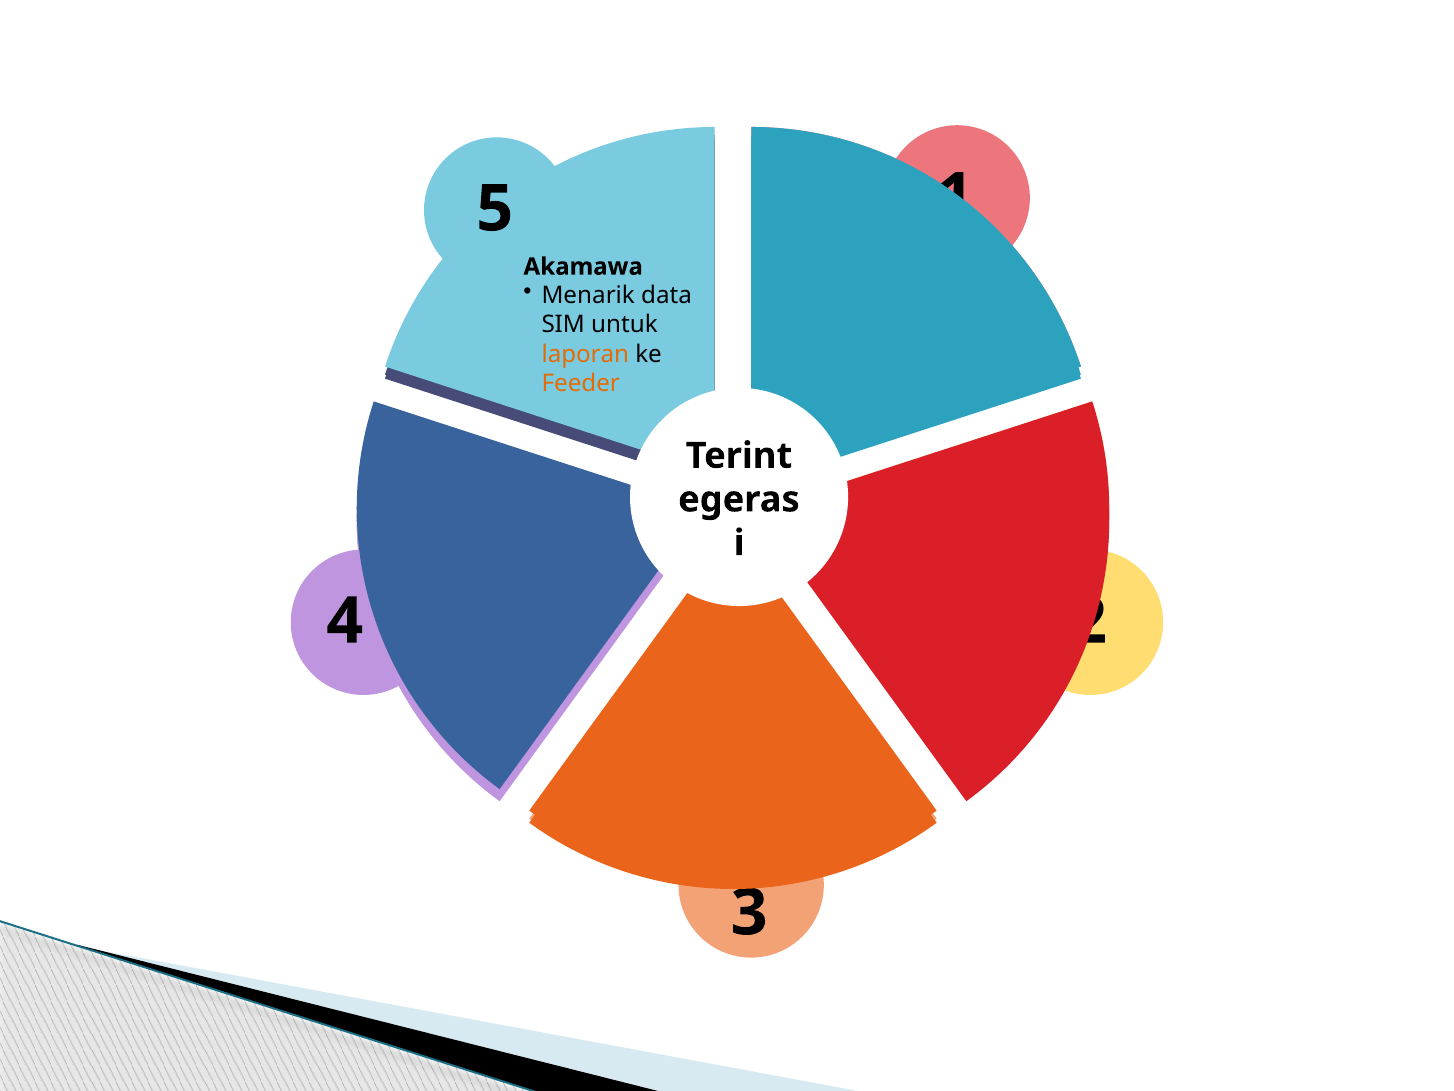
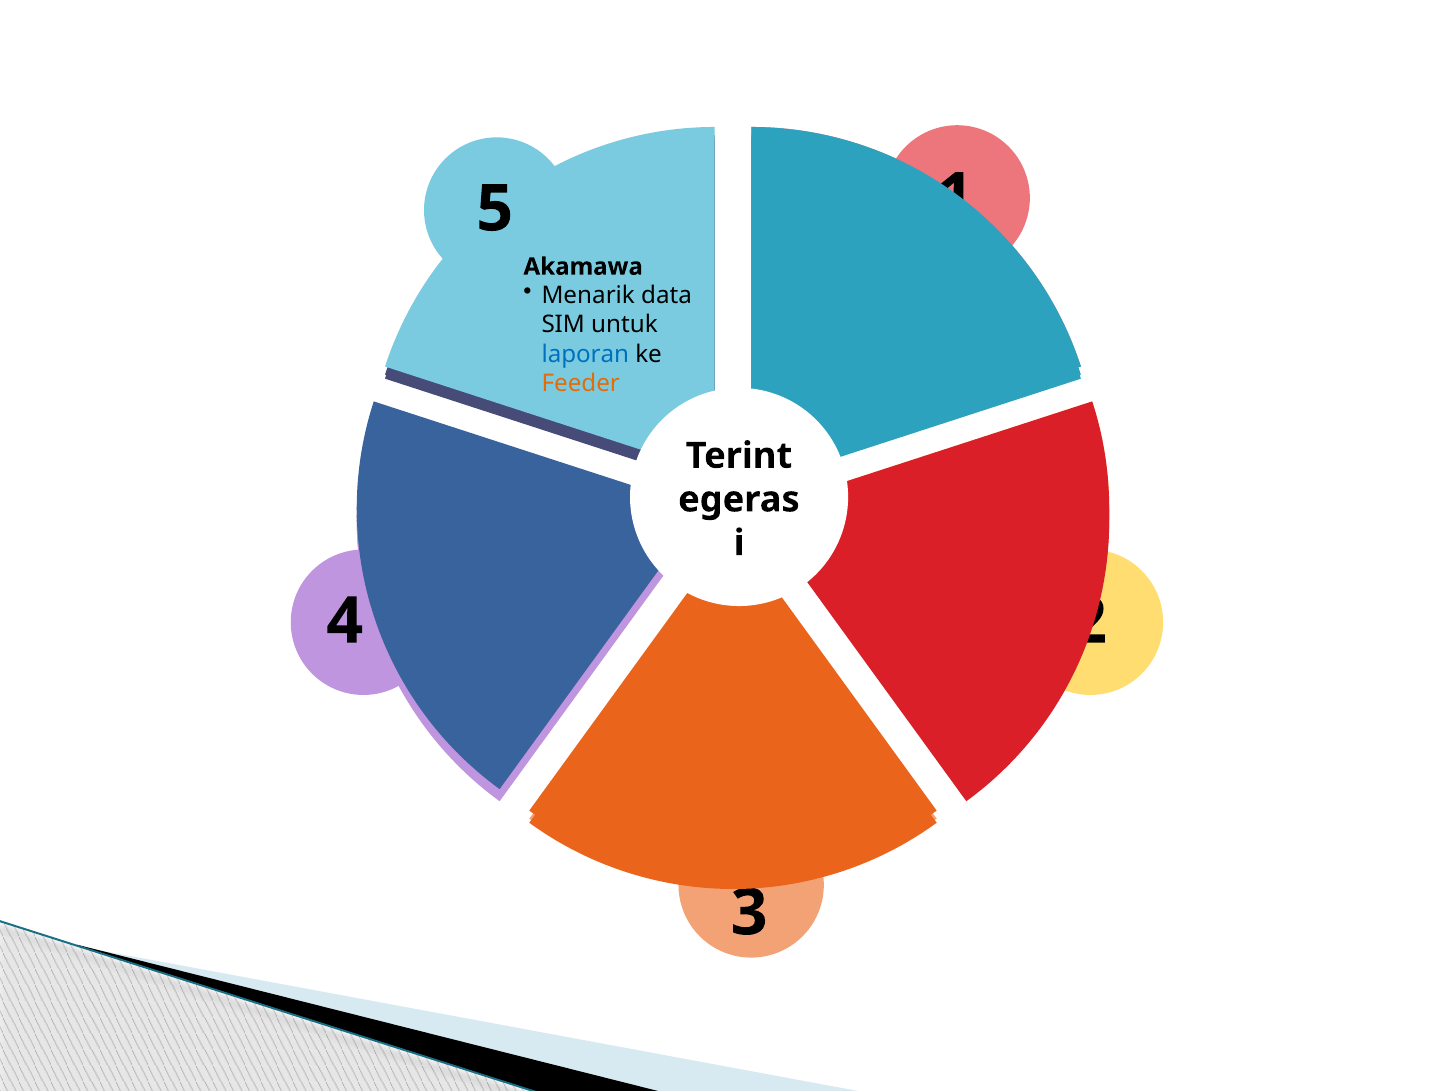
laporan colour: orange -> blue
